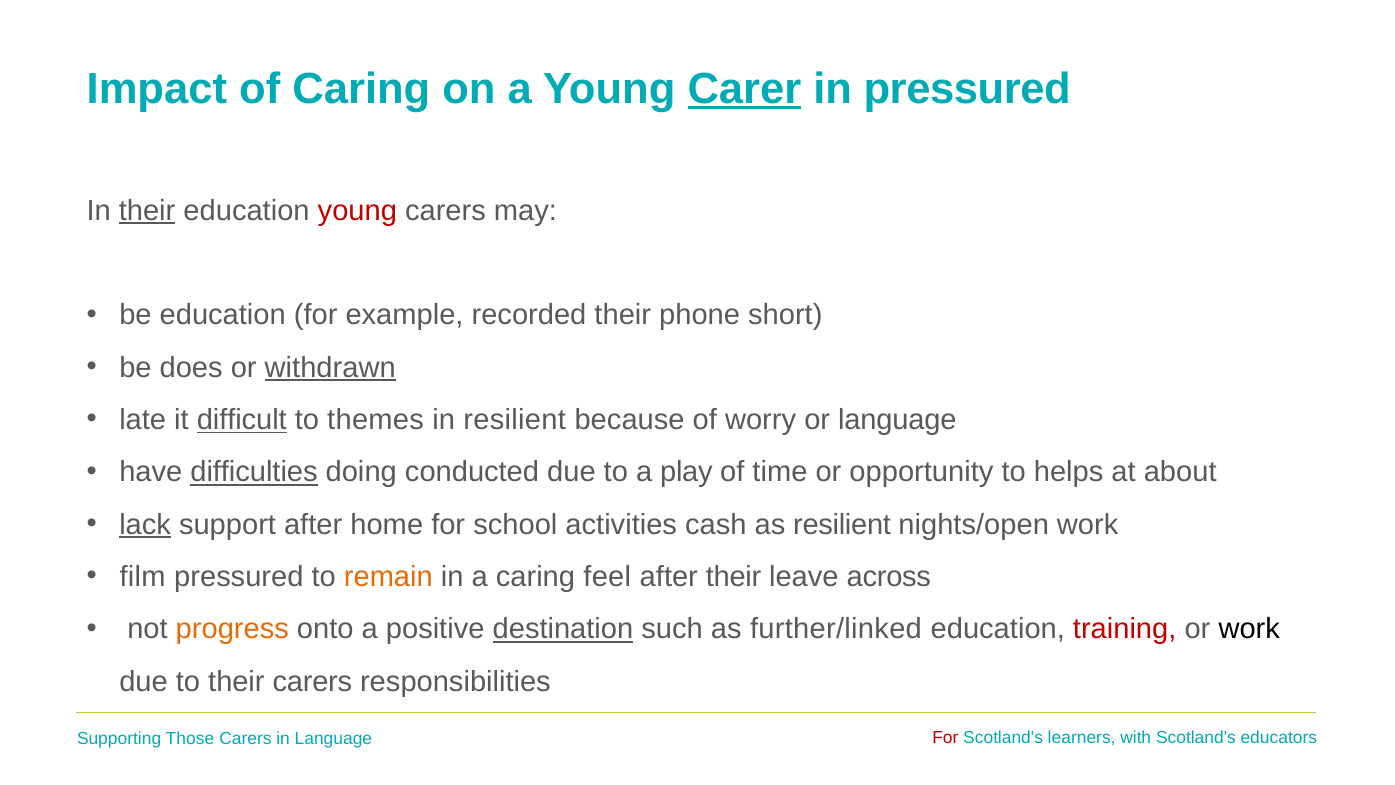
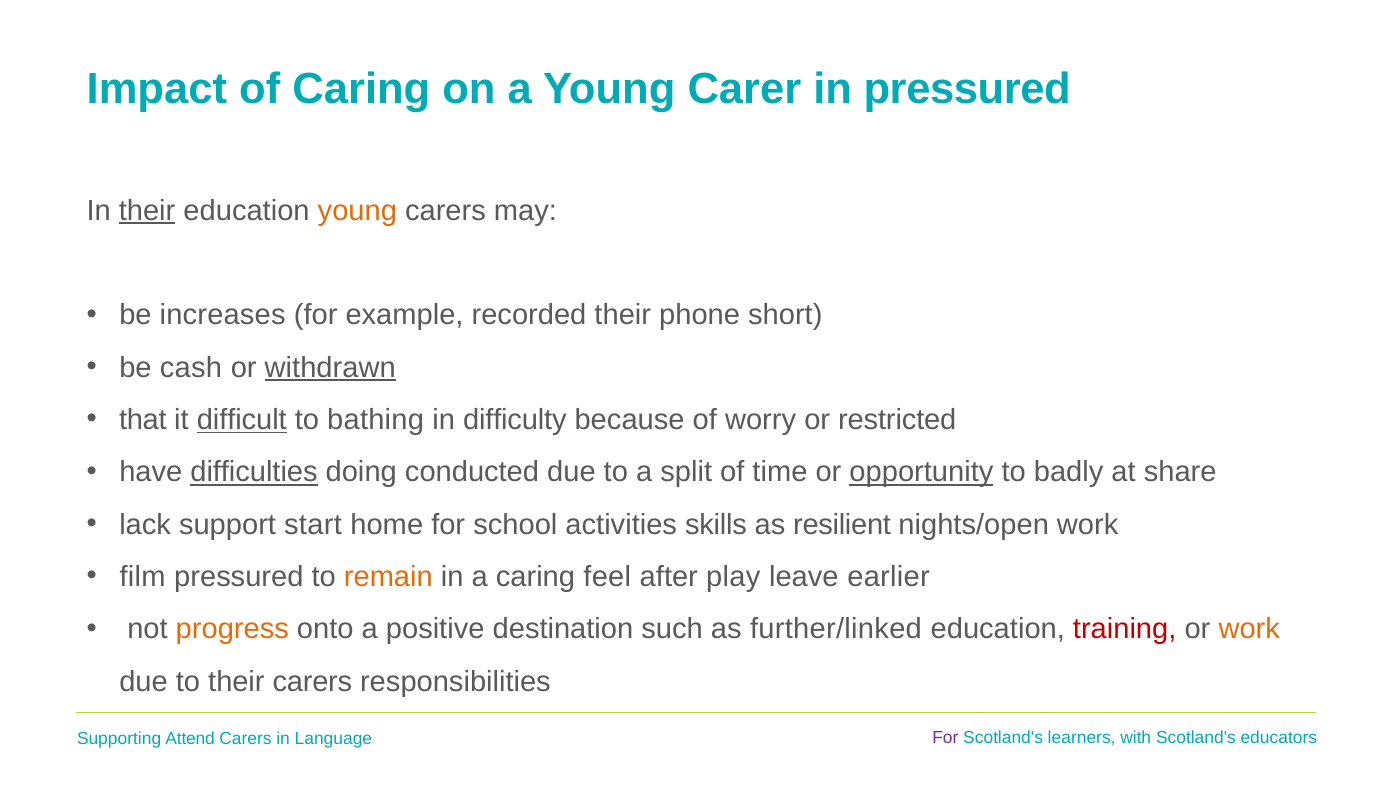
Carer underline: present -> none
young at (357, 211) colour: red -> orange
be education: education -> increases
does: does -> cash
late: late -> that
themes: themes -> bathing
in resilient: resilient -> difficulty
or language: language -> restricted
play: play -> split
opportunity underline: none -> present
helps: helps -> badly
about: about -> share
lack underline: present -> none
support after: after -> start
cash: cash -> skills
after their: their -> play
across: across -> earlier
destination underline: present -> none
work at (1249, 629) colour: black -> orange
For at (945, 738) colour: red -> purple
Those: Those -> Attend
